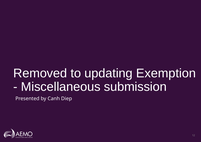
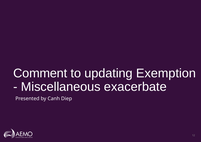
Removed: Removed -> Comment
submission: submission -> exacerbate
